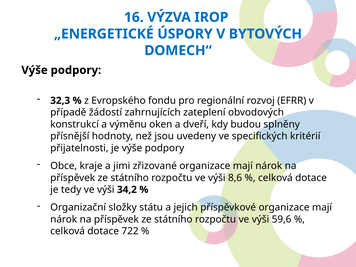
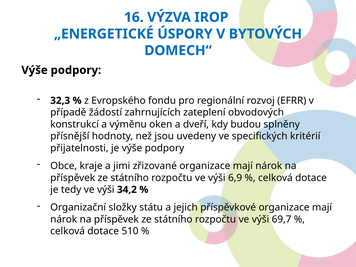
8,6: 8,6 -> 6,9
59,6: 59,6 -> 69,7
722: 722 -> 510
